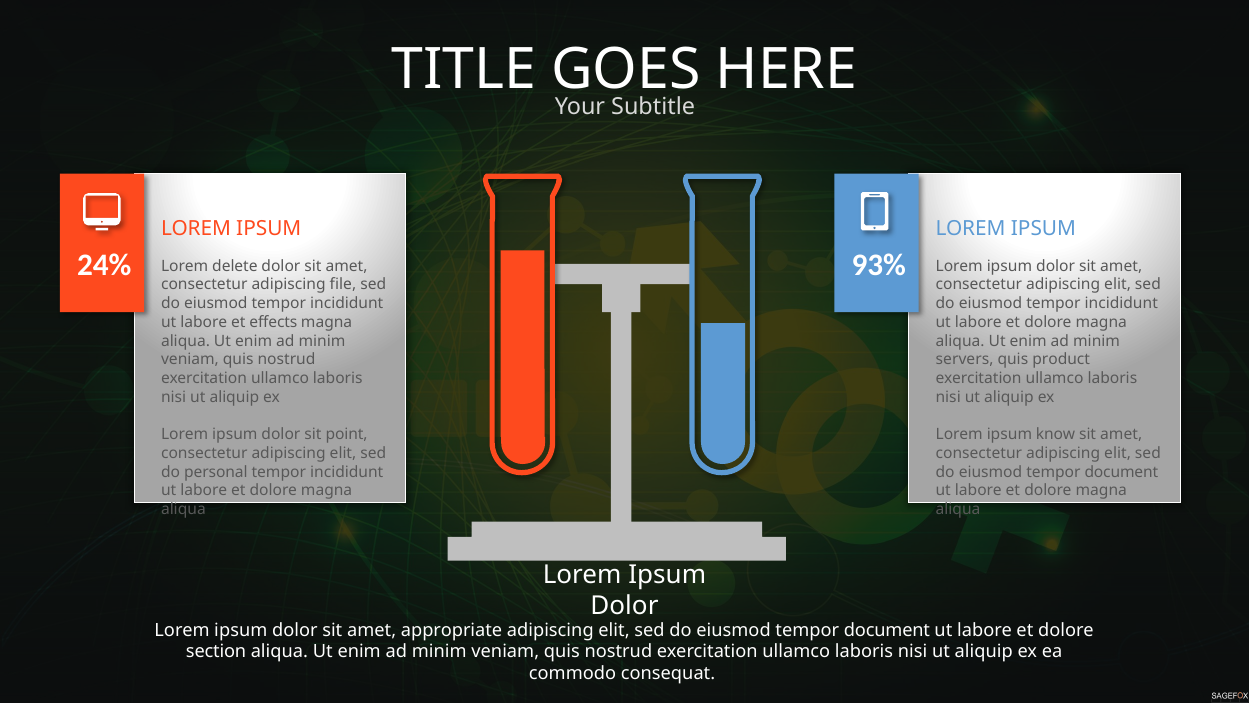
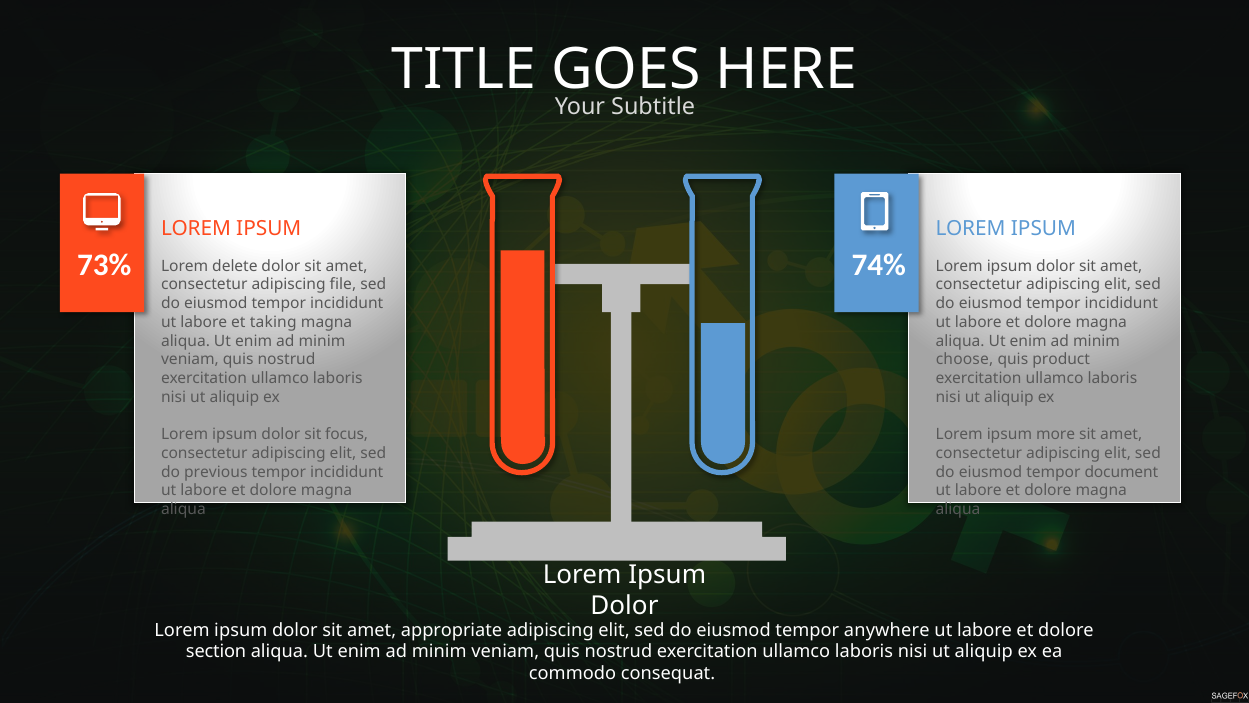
24%: 24% -> 73%
93%: 93% -> 74%
effects: effects -> taking
servers: servers -> choose
point: point -> focus
know: know -> more
personal: personal -> previous
document at (887, 630): document -> anywhere
